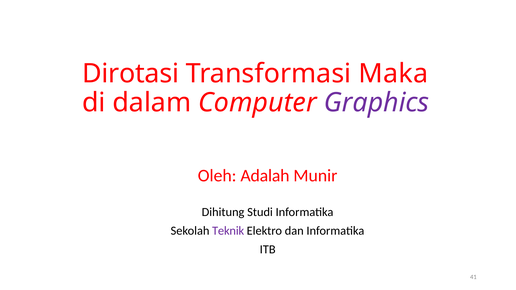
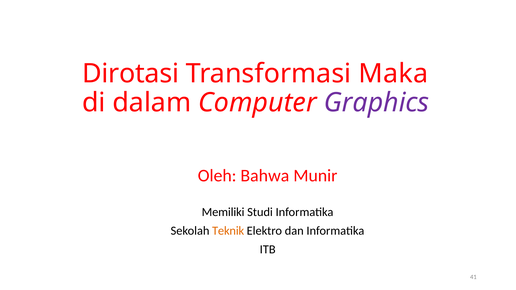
Adalah: Adalah -> Bahwa
Dihitung: Dihitung -> Memiliki
Teknik colour: purple -> orange
